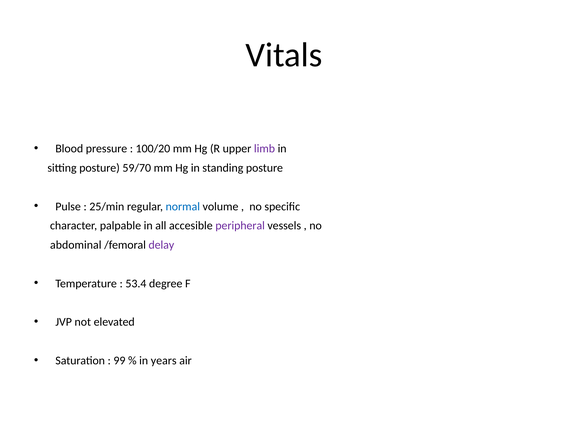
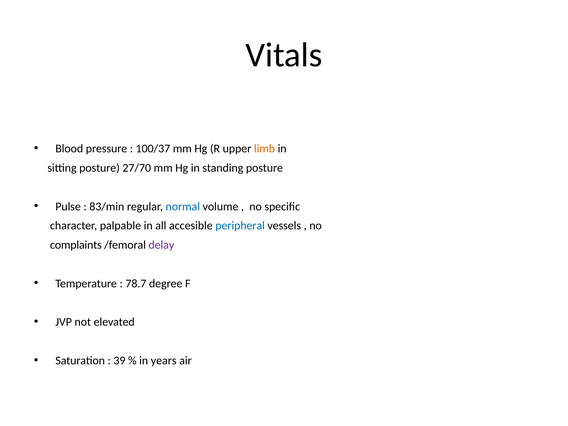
100/20: 100/20 -> 100/37
limb colour: purple -> orange
59/70: 59/70 -> 27/70
25/min: 25/min -> 83/min
peripheral colour: purple -> blue
abdominal: abdominal -> complaints
53.4: 53.4 -> 78.7
99: 99 -> 39
